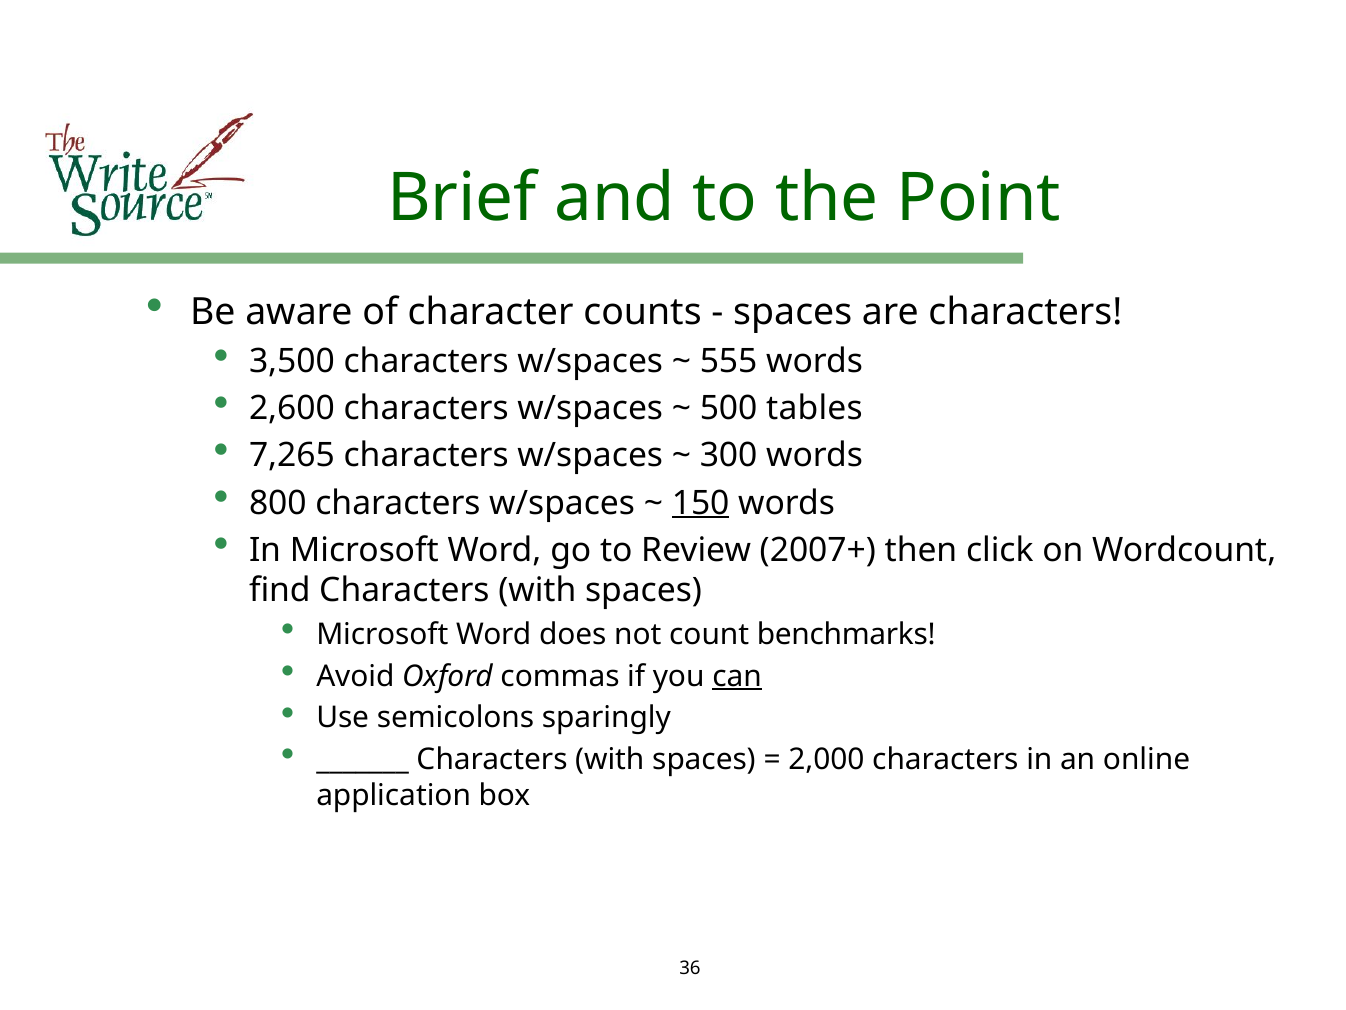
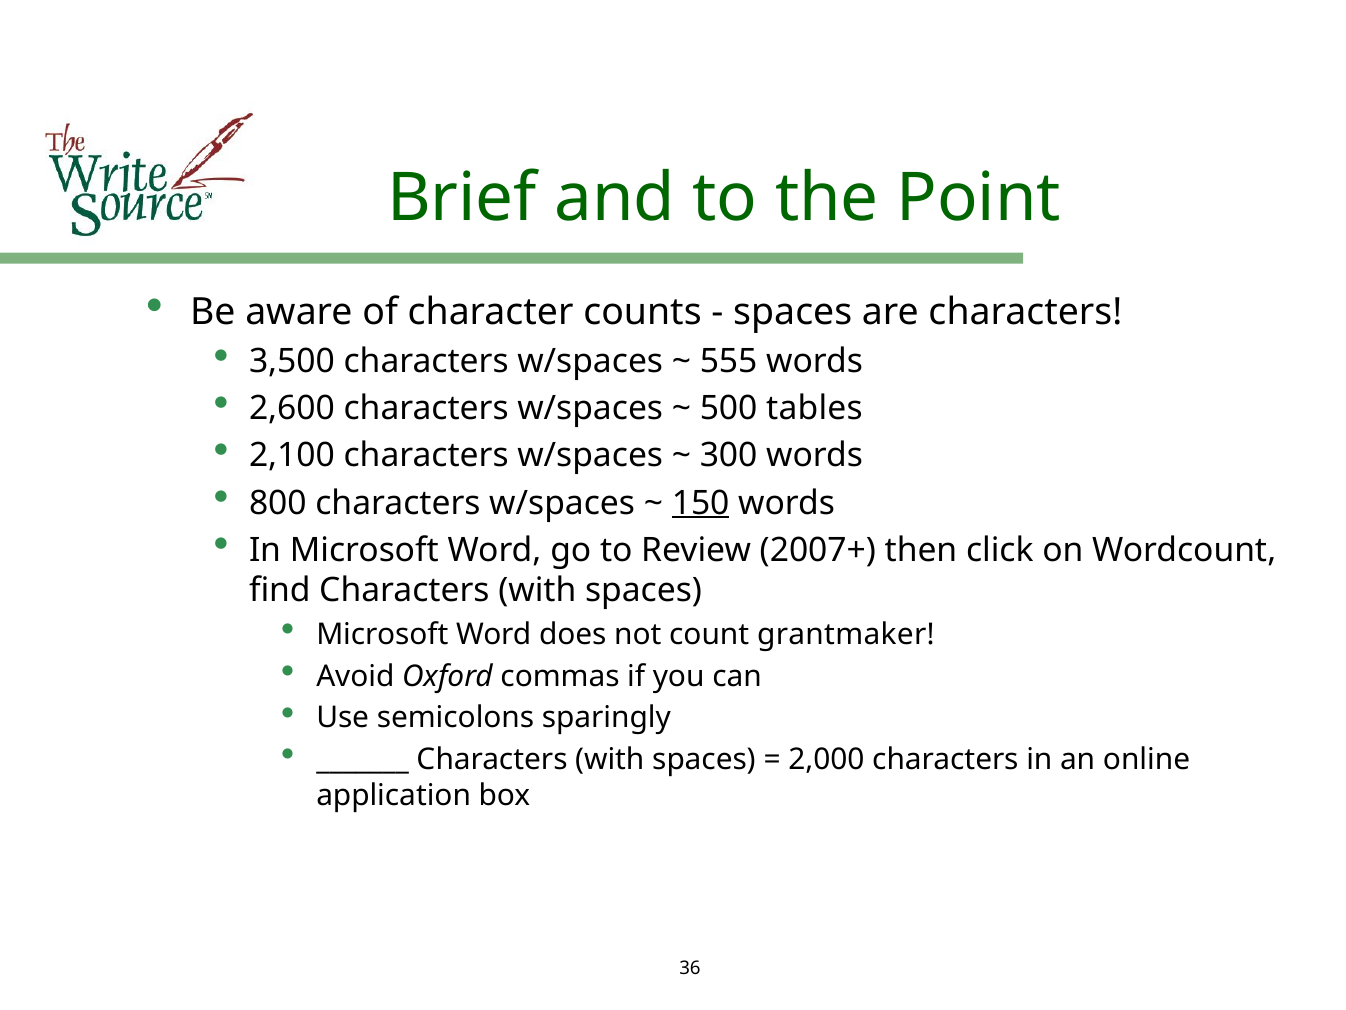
7,265: 7,265 -> 2,100
benchmarks: benchmarks -> grantmaker
can underline: present -> none
